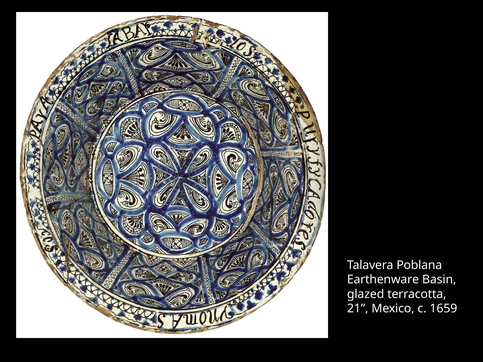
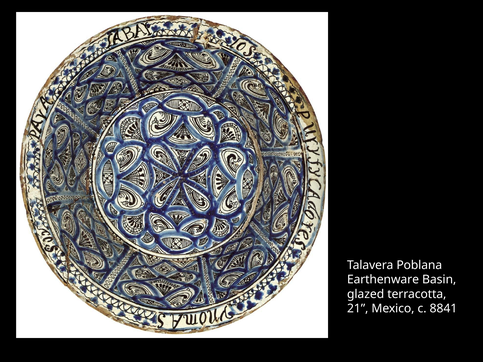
1659: 1659 -> 8841
